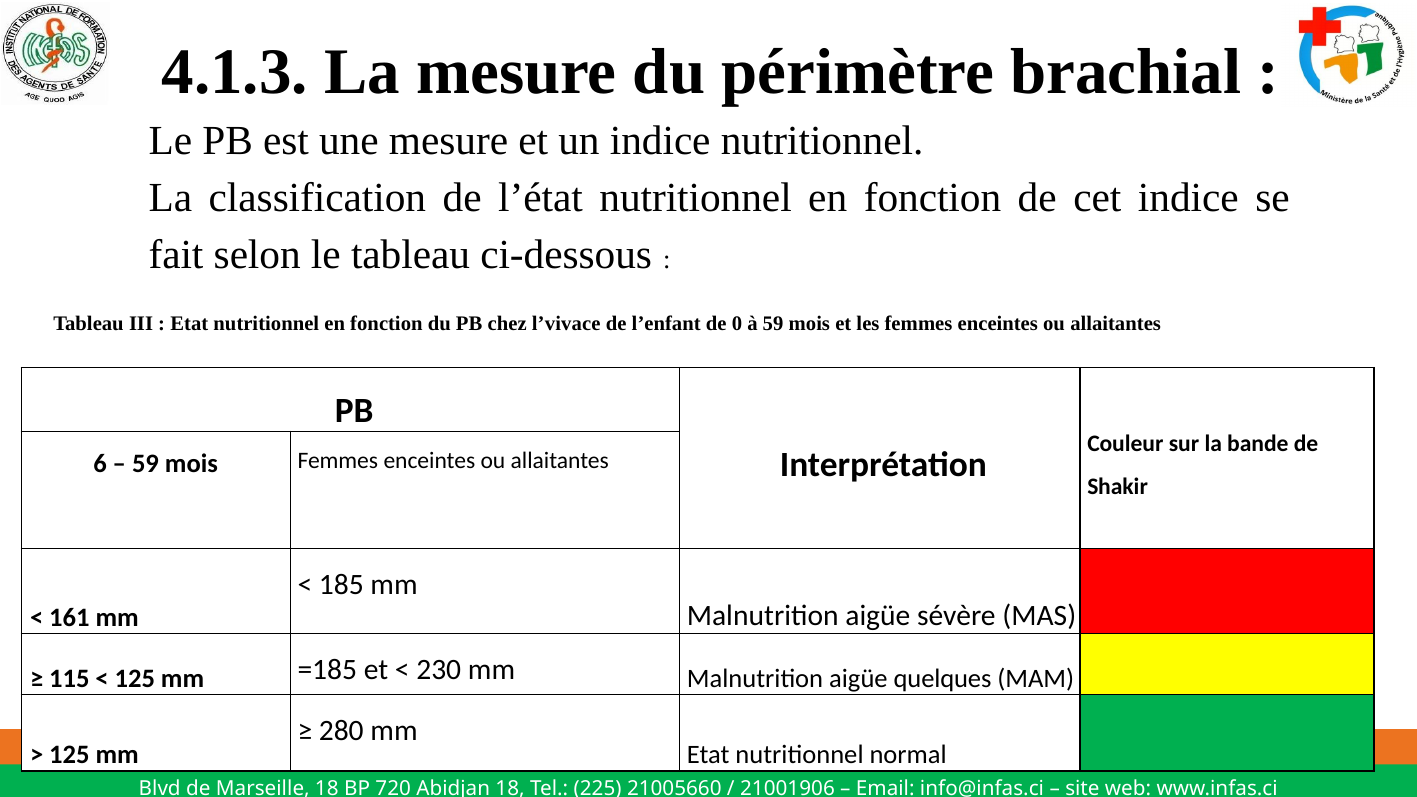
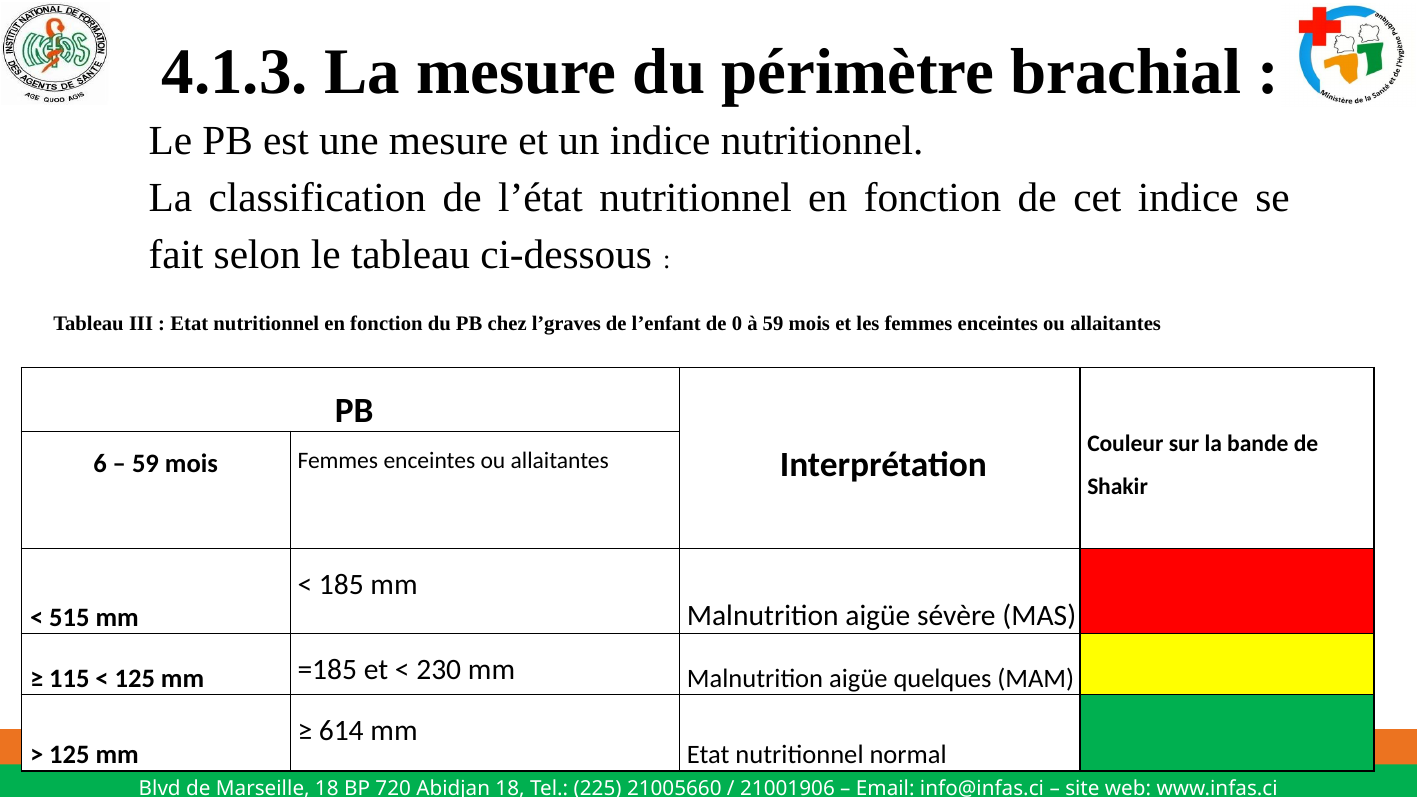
l’vivace: l’vivace -> l’graves
161: 161 -> 515
280: 280 -> 614
